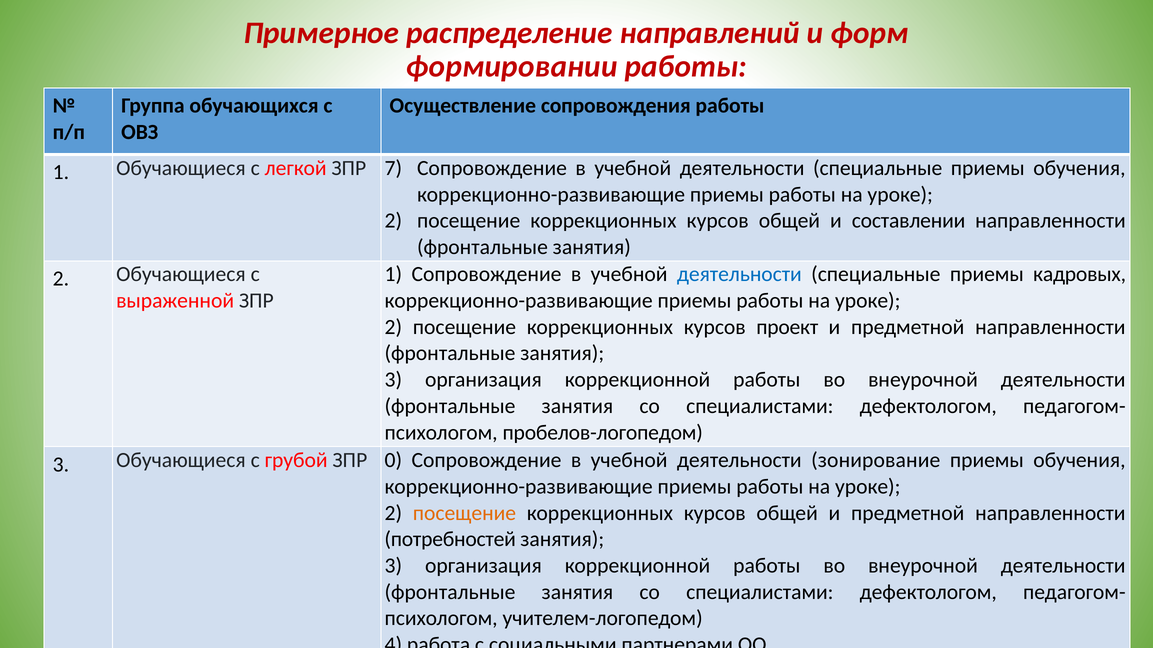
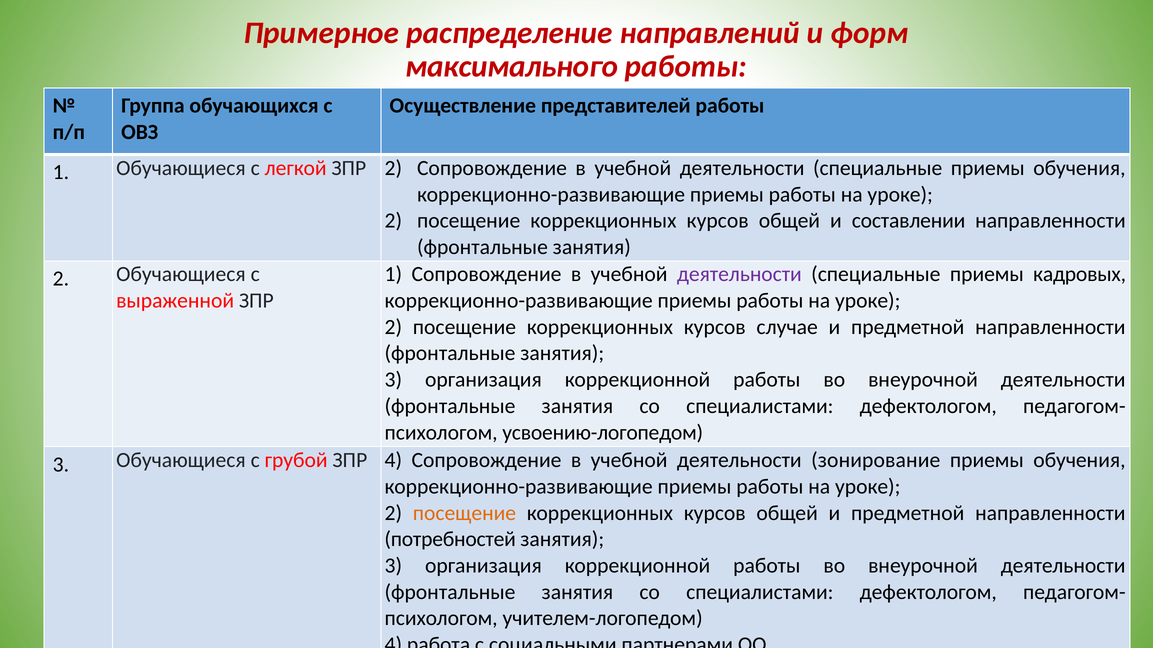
формировании: формировании -> максимального
сопровождения: сопровождения -> представителей
ЗПР 7: 7 -> 2
деятельности at (739, 274) colour: blue -> purple
проект: проект -> случае
пробелов-логопедом: пробелов-логопедом -> усвоению-логопедом
ЗПР 0: 0 -> 4
